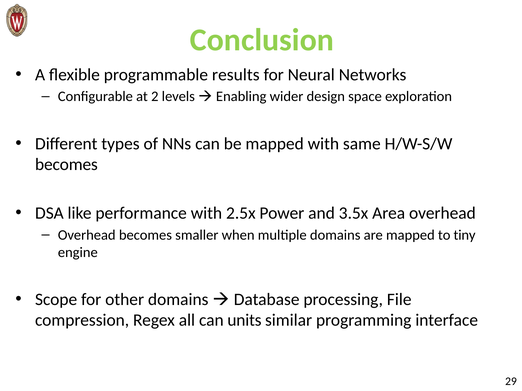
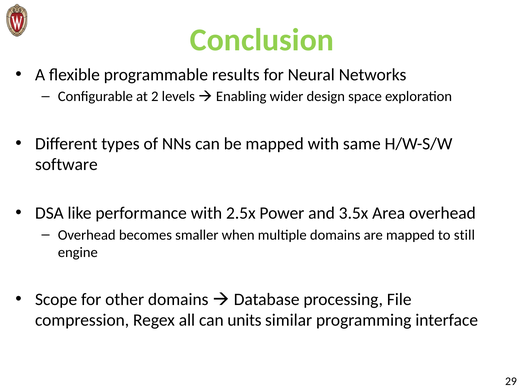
becomes at (66, 165): becomes -> software
tiny: tiny -> still
